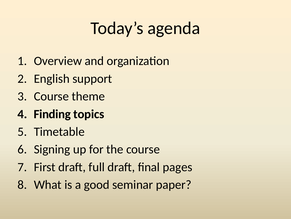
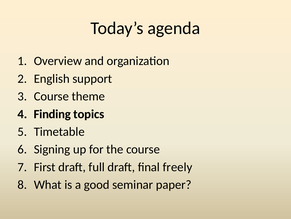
pages: pages -> freely
